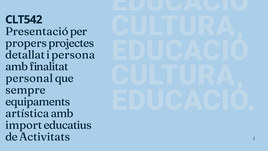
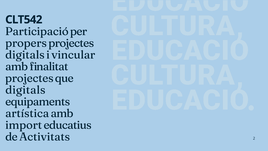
Presentació: Presentació -> Participació
detallat at (25, 55): detallat -> digitals
persona: persona -> vincular
personal at (29, 78): personal -> projectes
sempre at (25, 90): sempre -> digitals
